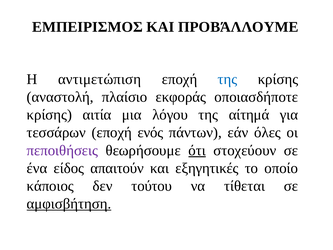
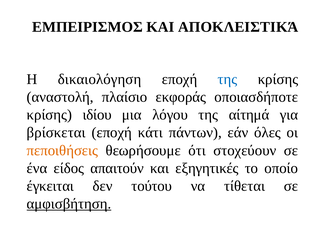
ΠΡΟΒΆΛΛΟΥΜΕ: ΠΡΟΒΆΛΛΟΥΜΕ -> ΑΠΟΚΛΕΙΣΤΙΚΆ
αντιμετώπιση: αντιμετώπιση -> δικαιολόγηση
αιτία: αιτία -> ιδίου
τεσσάρων: τεσσάρων -> βρίσκεται
ενός: ενός -> κάτι
πεποιθήσεις colour: purple -> orange
ότι underline: present -> none
κάποιος: κάποιος -> έγκειται
